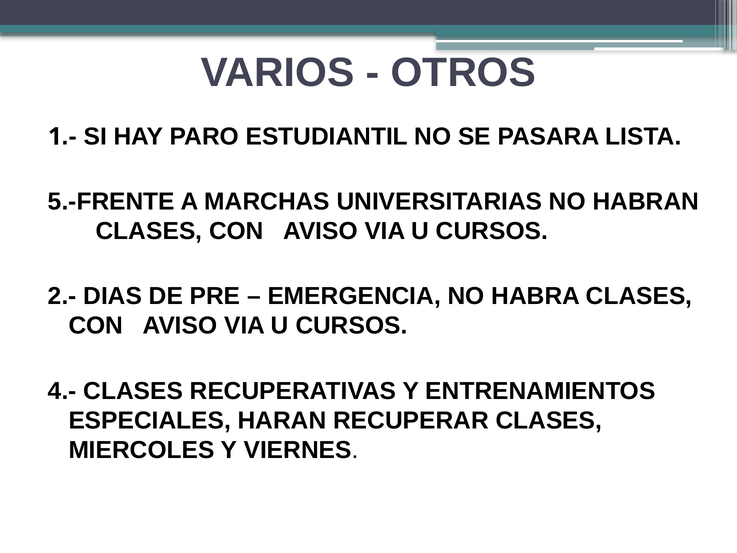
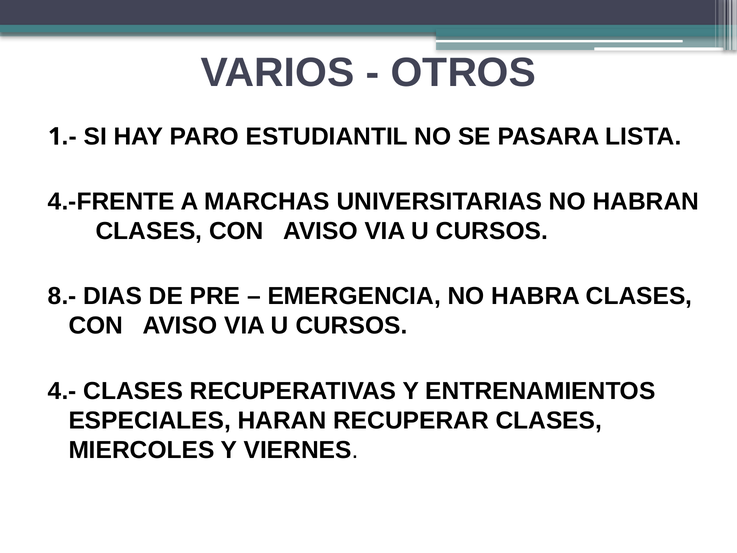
5.-FRENTE: 5.-FRENTE -> 4.-FRENTE
2.-: 2.- -> 8.-
